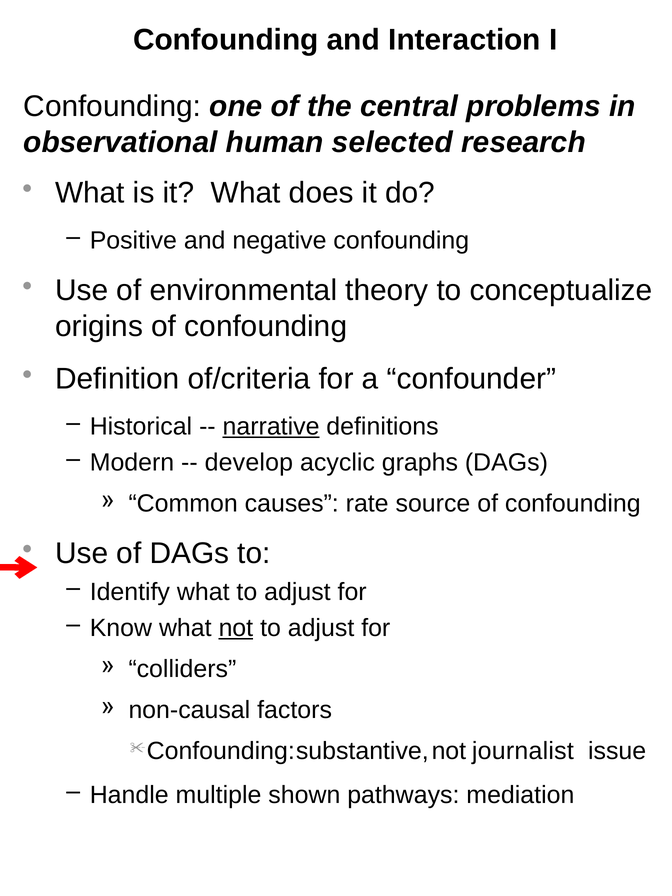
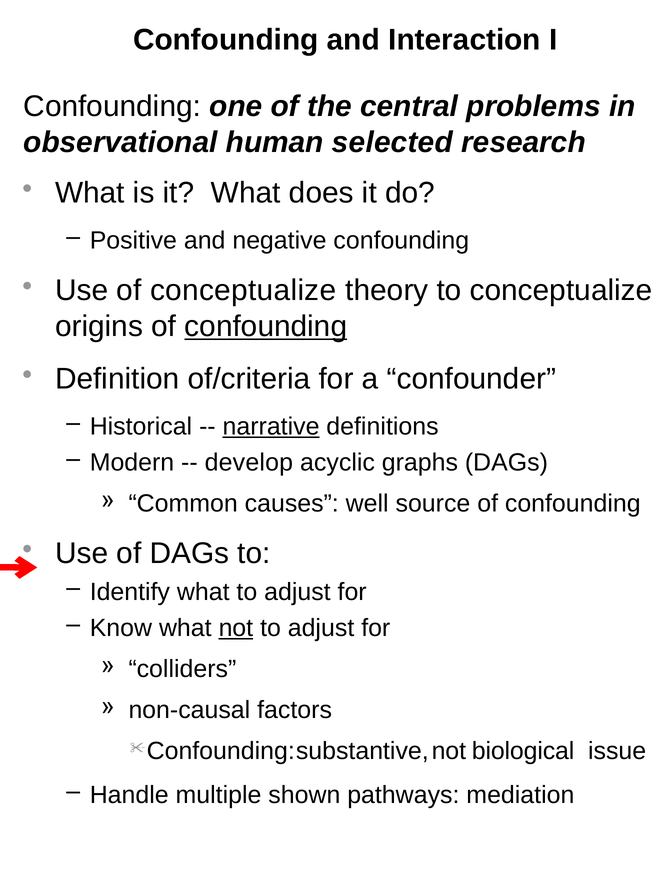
of environmental: environmental -> conceptualize
confounding at (266, 326) underline: none -> present
rate: rate -> well
journalist: journalist -> biological
